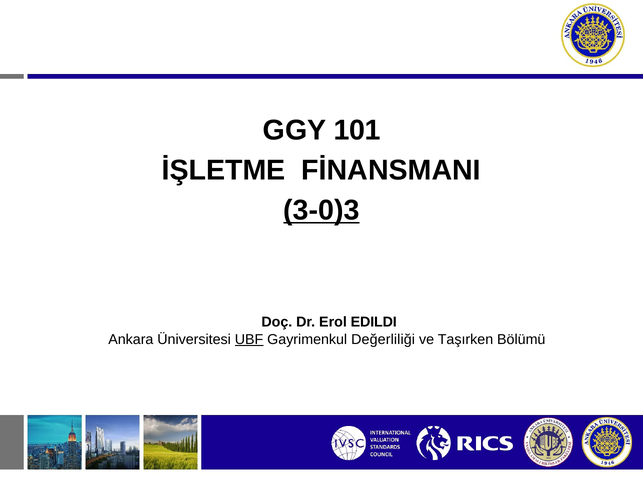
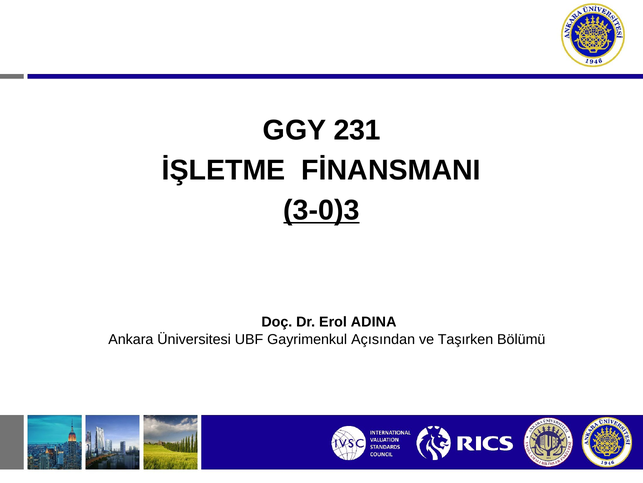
101: 101 -> 231
EDILDI: EDILDI -> ADINA
UBF underline: present -> none
Değerliliği: Değerliliği -> Açısından
